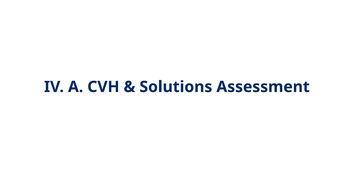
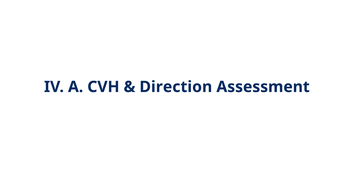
Solutions: Solutions -> Direction
